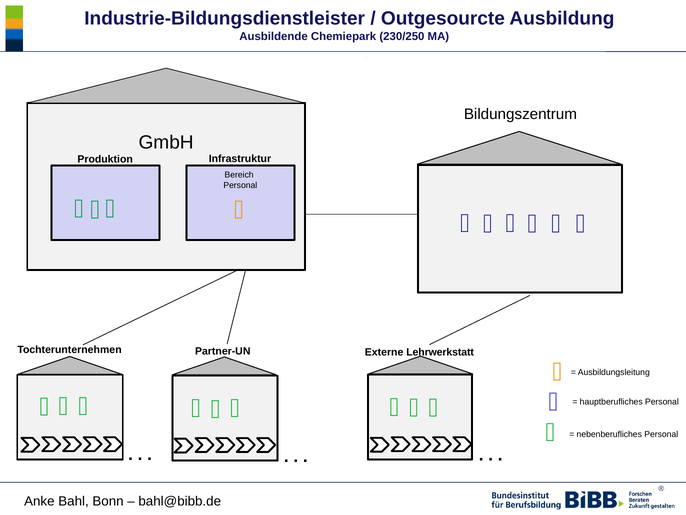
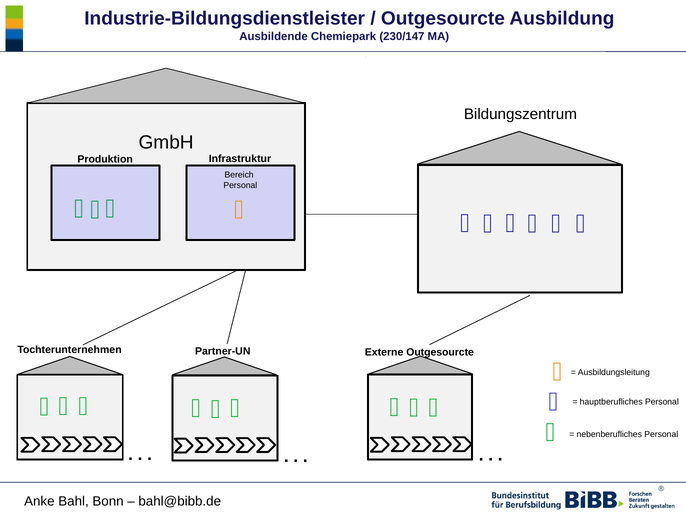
230/250: 230/250 -> 230/147
Externe Lehrwerkstatt: Lehrwerkstatt -> Outgesourcte
